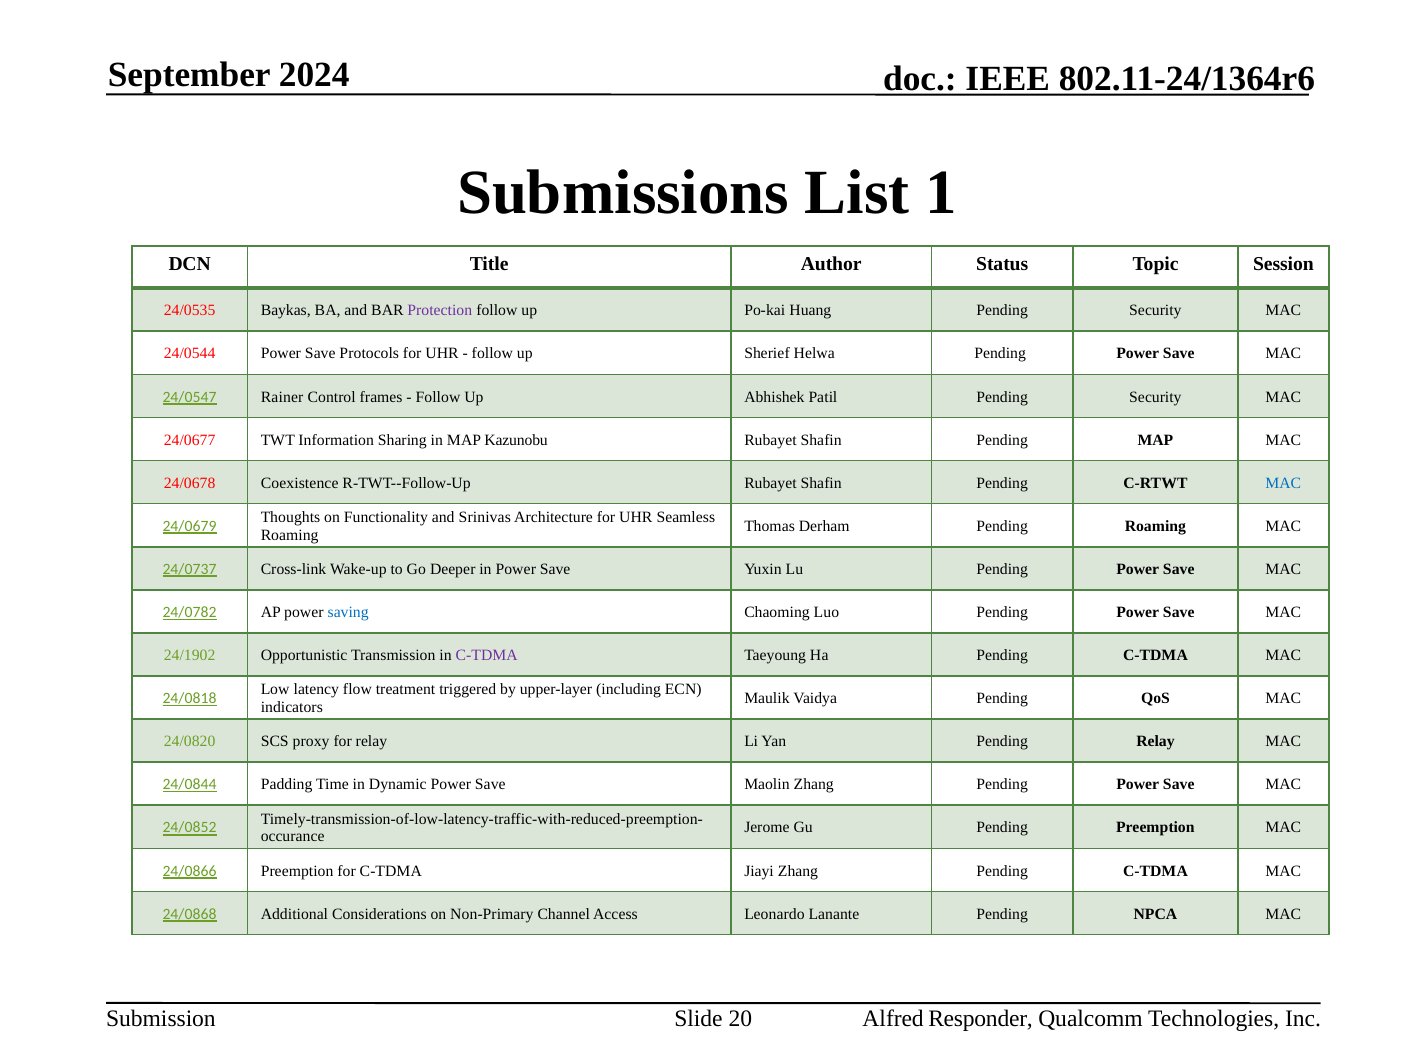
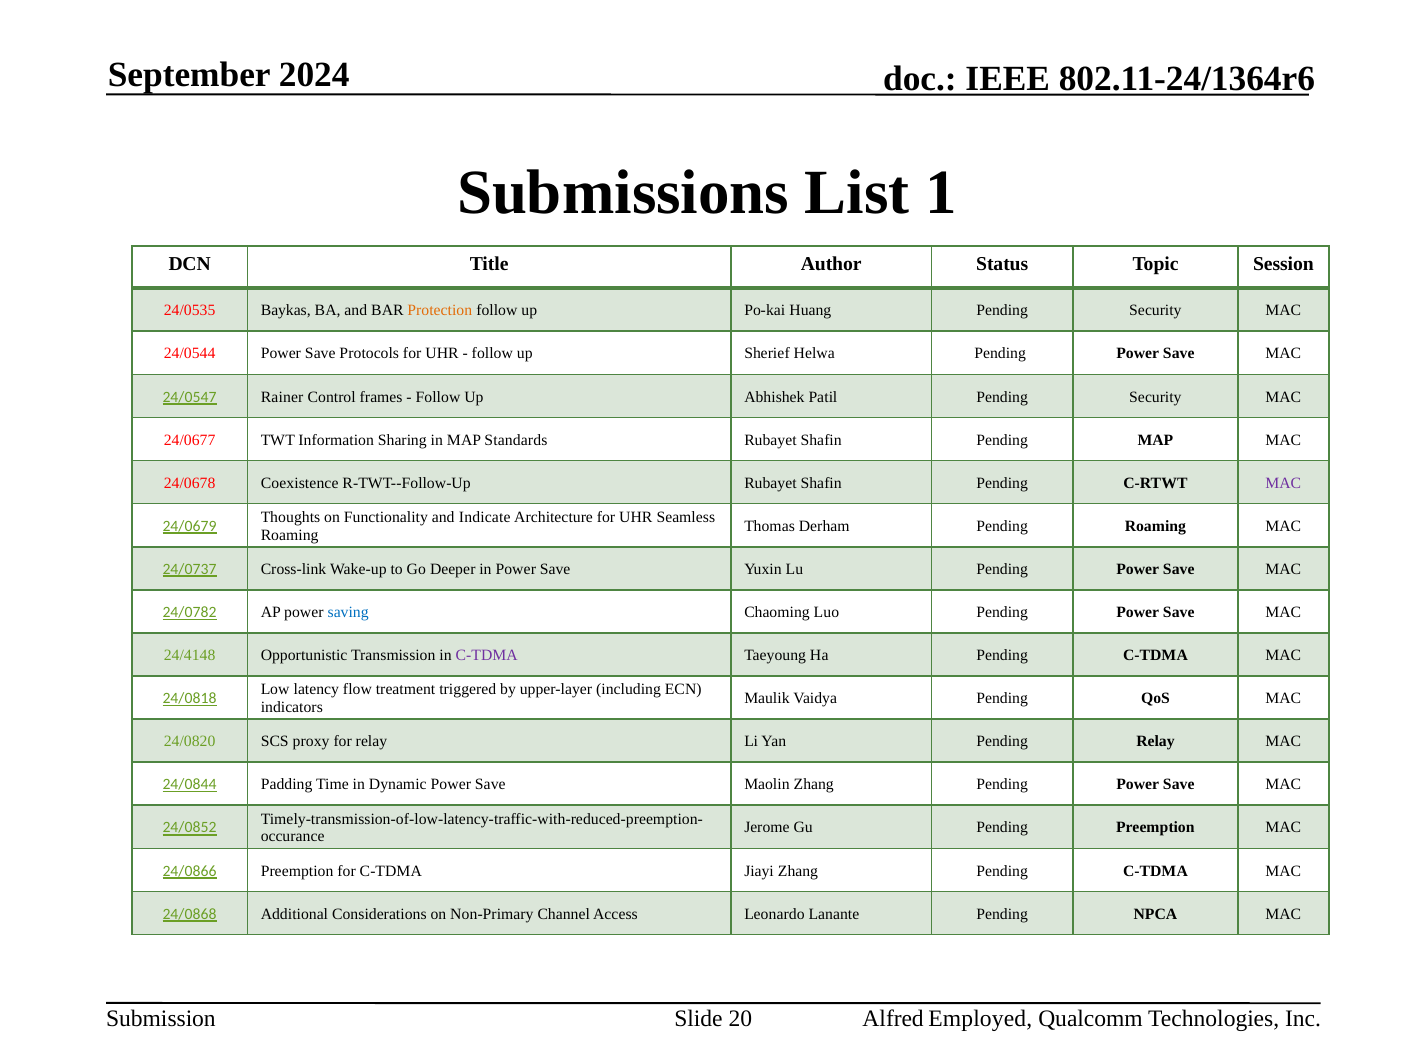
Protection colour: purple -> orange
Kazunobu: Kazunobu -> Standards
MAC at (1283, 483) colour: blue -> purple
Srinivas: Srinivas -> Indicate
24/1902: 24/1902 -> 24/4148
Responder: Responder -> Employed
